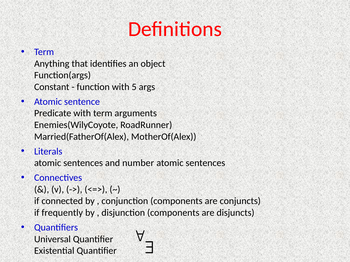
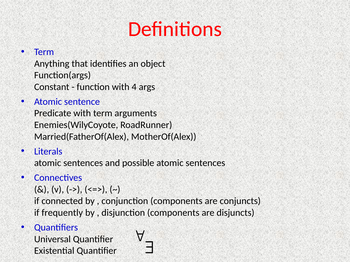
5: 5 -> 4
number: number -> possible
